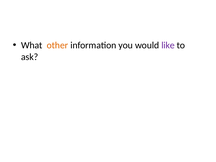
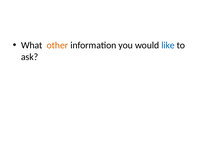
like colour: purple -> blue
